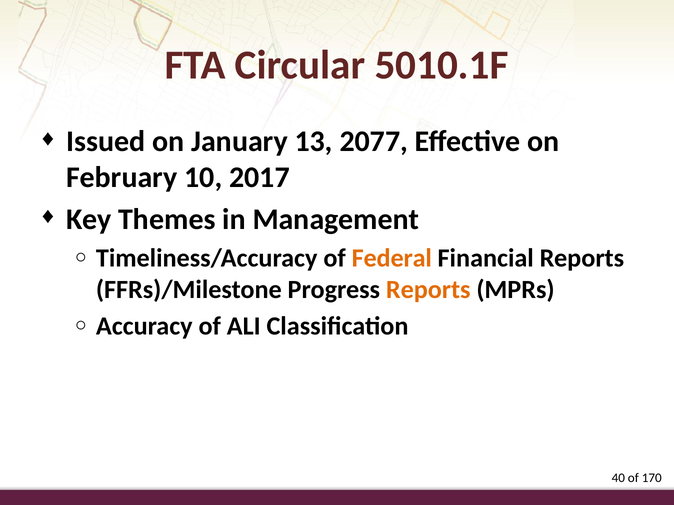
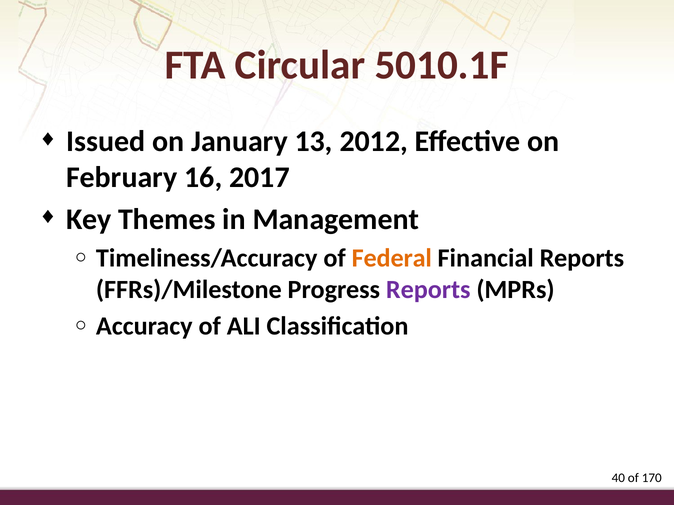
2077: 2077 -> 2012
10: 10 -> 16
Reports at (428, 290) colour: orange -> purple
